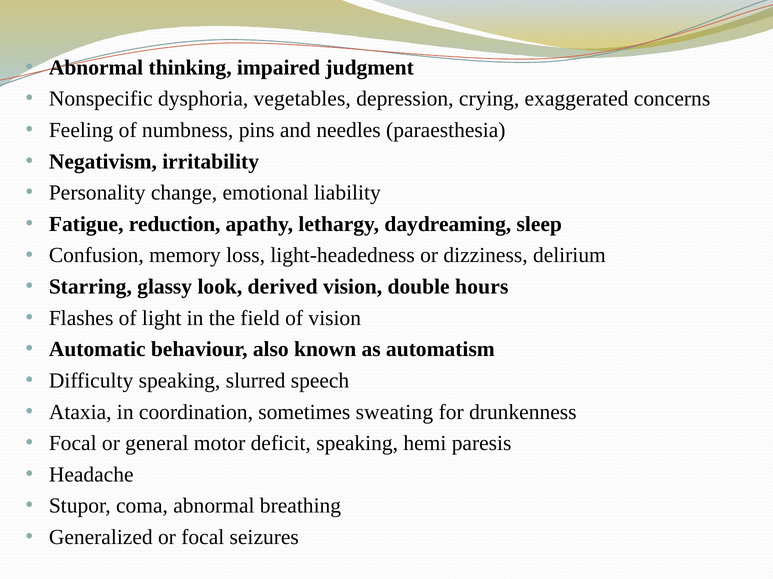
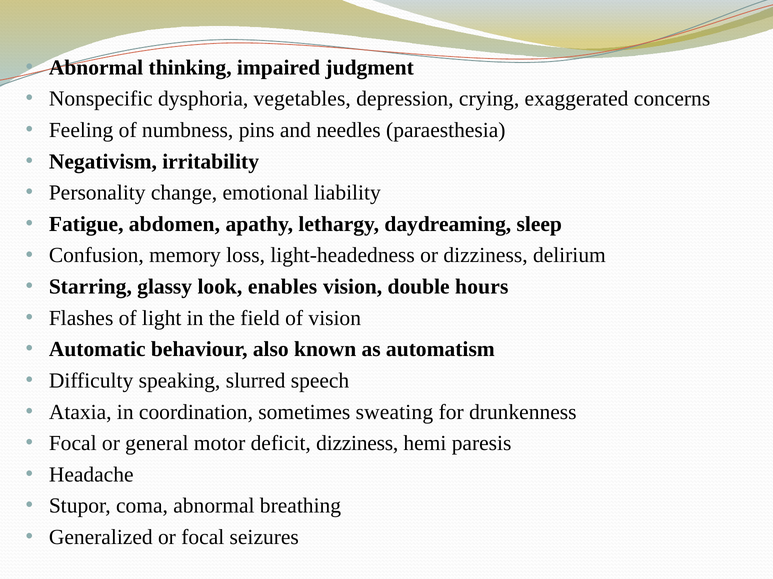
reduction: reduction -> abdomen
derived: derived -> enables
deficit speaking: speaking -> dizziness
